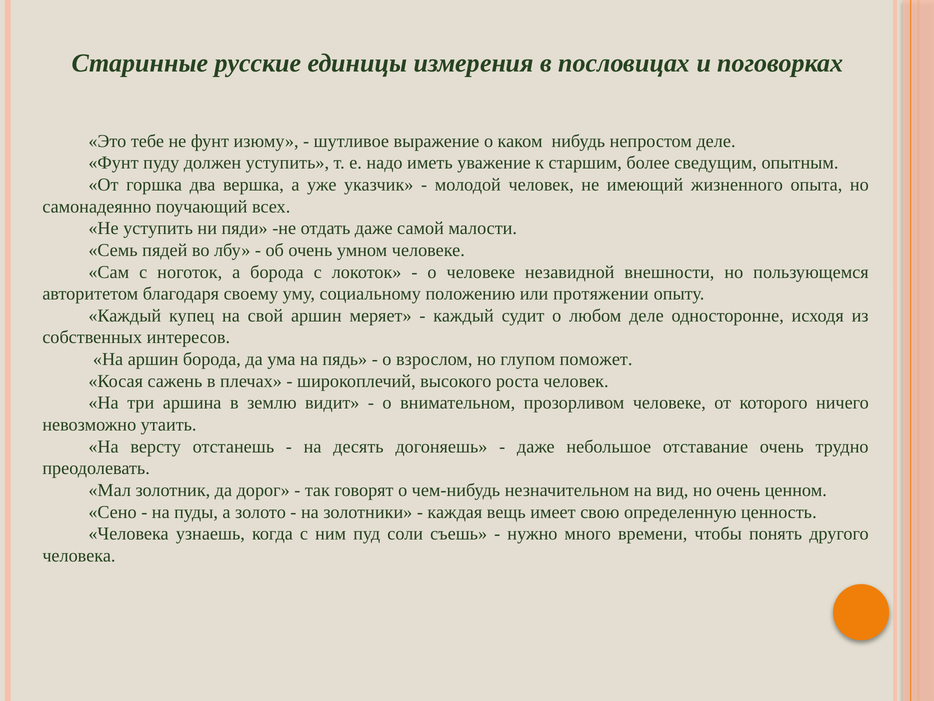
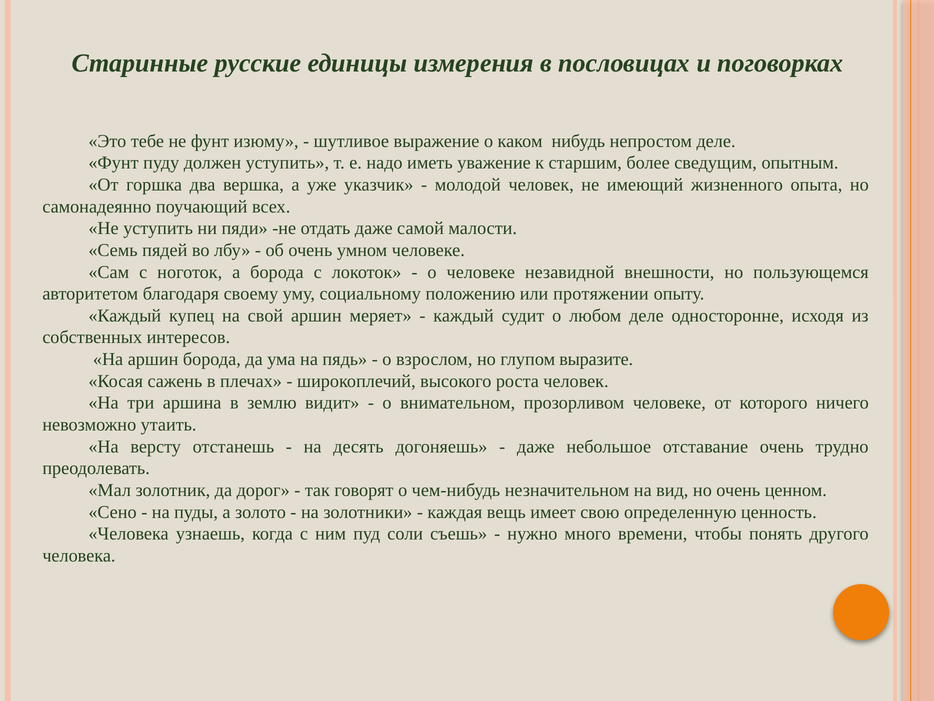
поможет: поможет -> выразите
